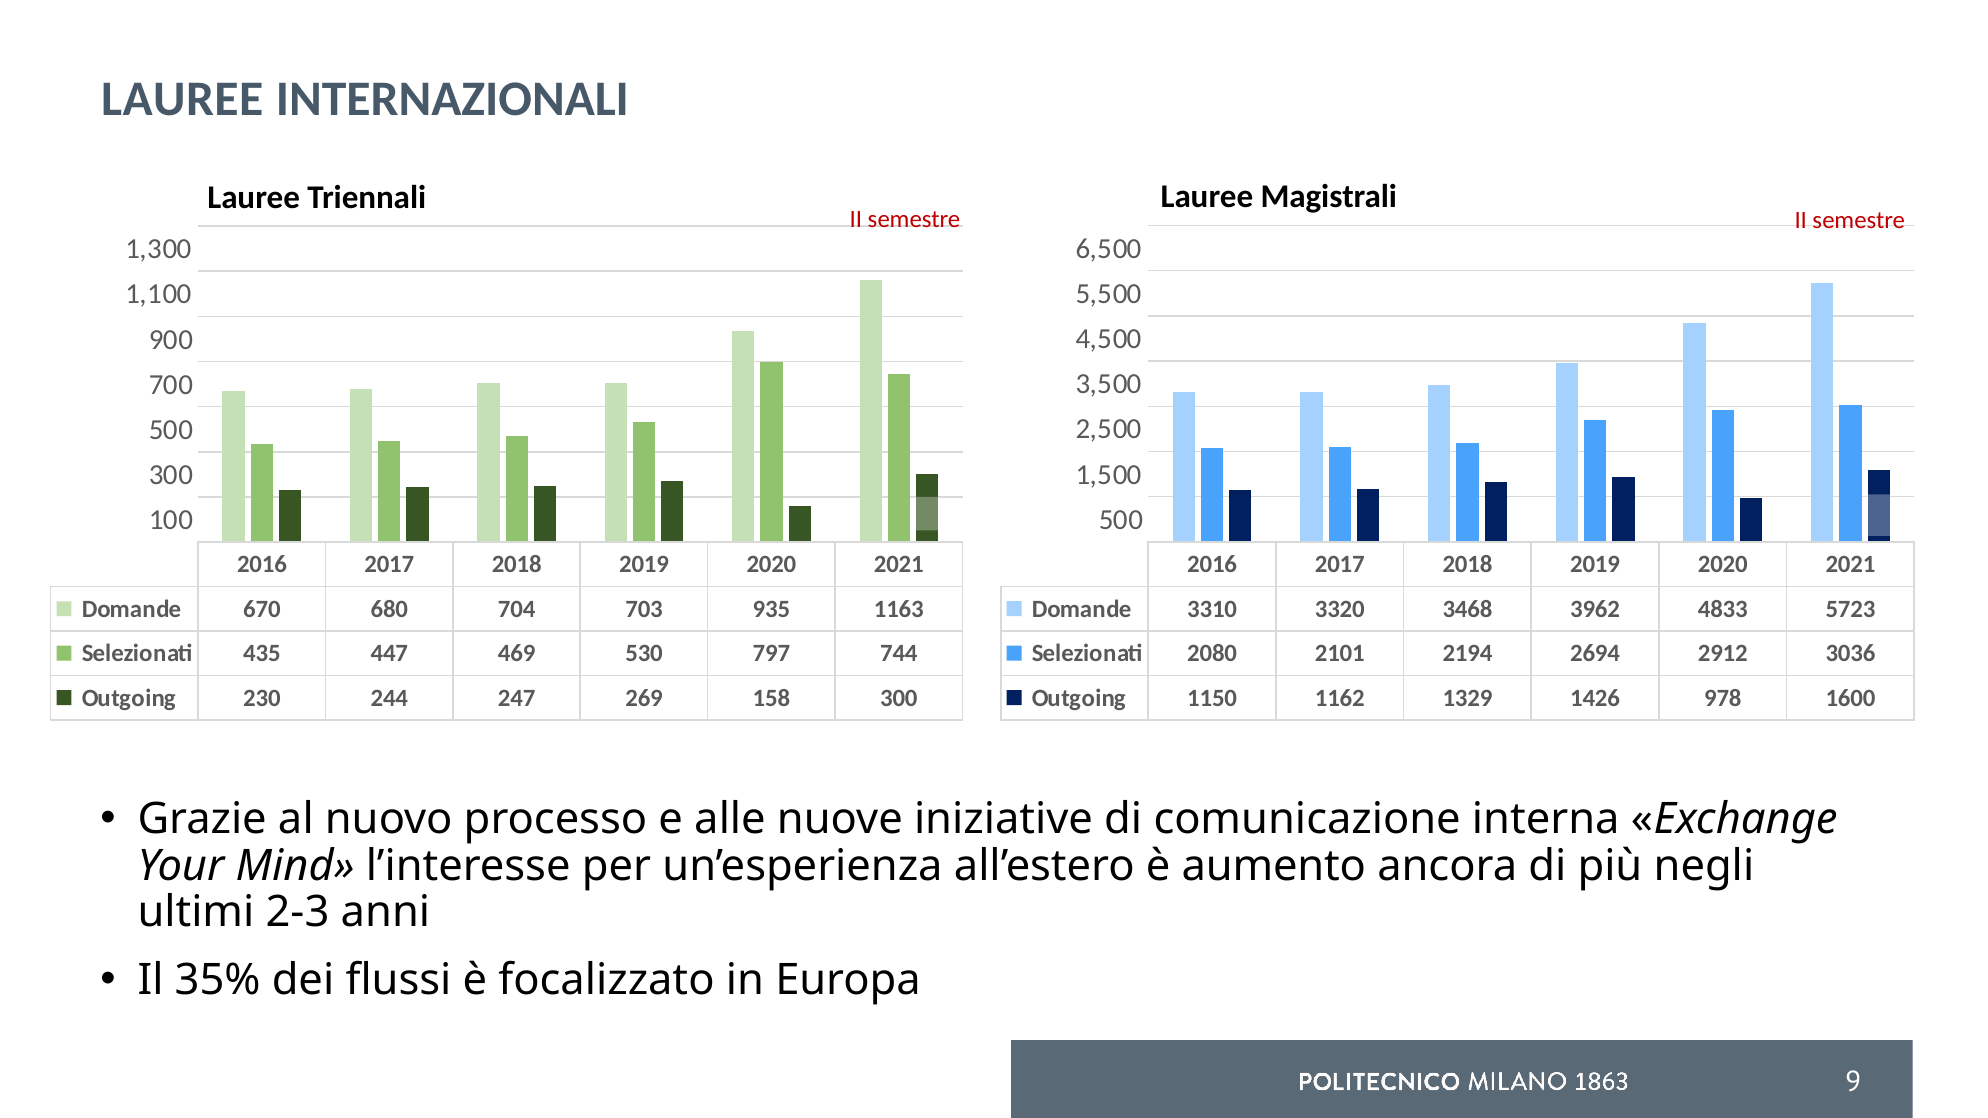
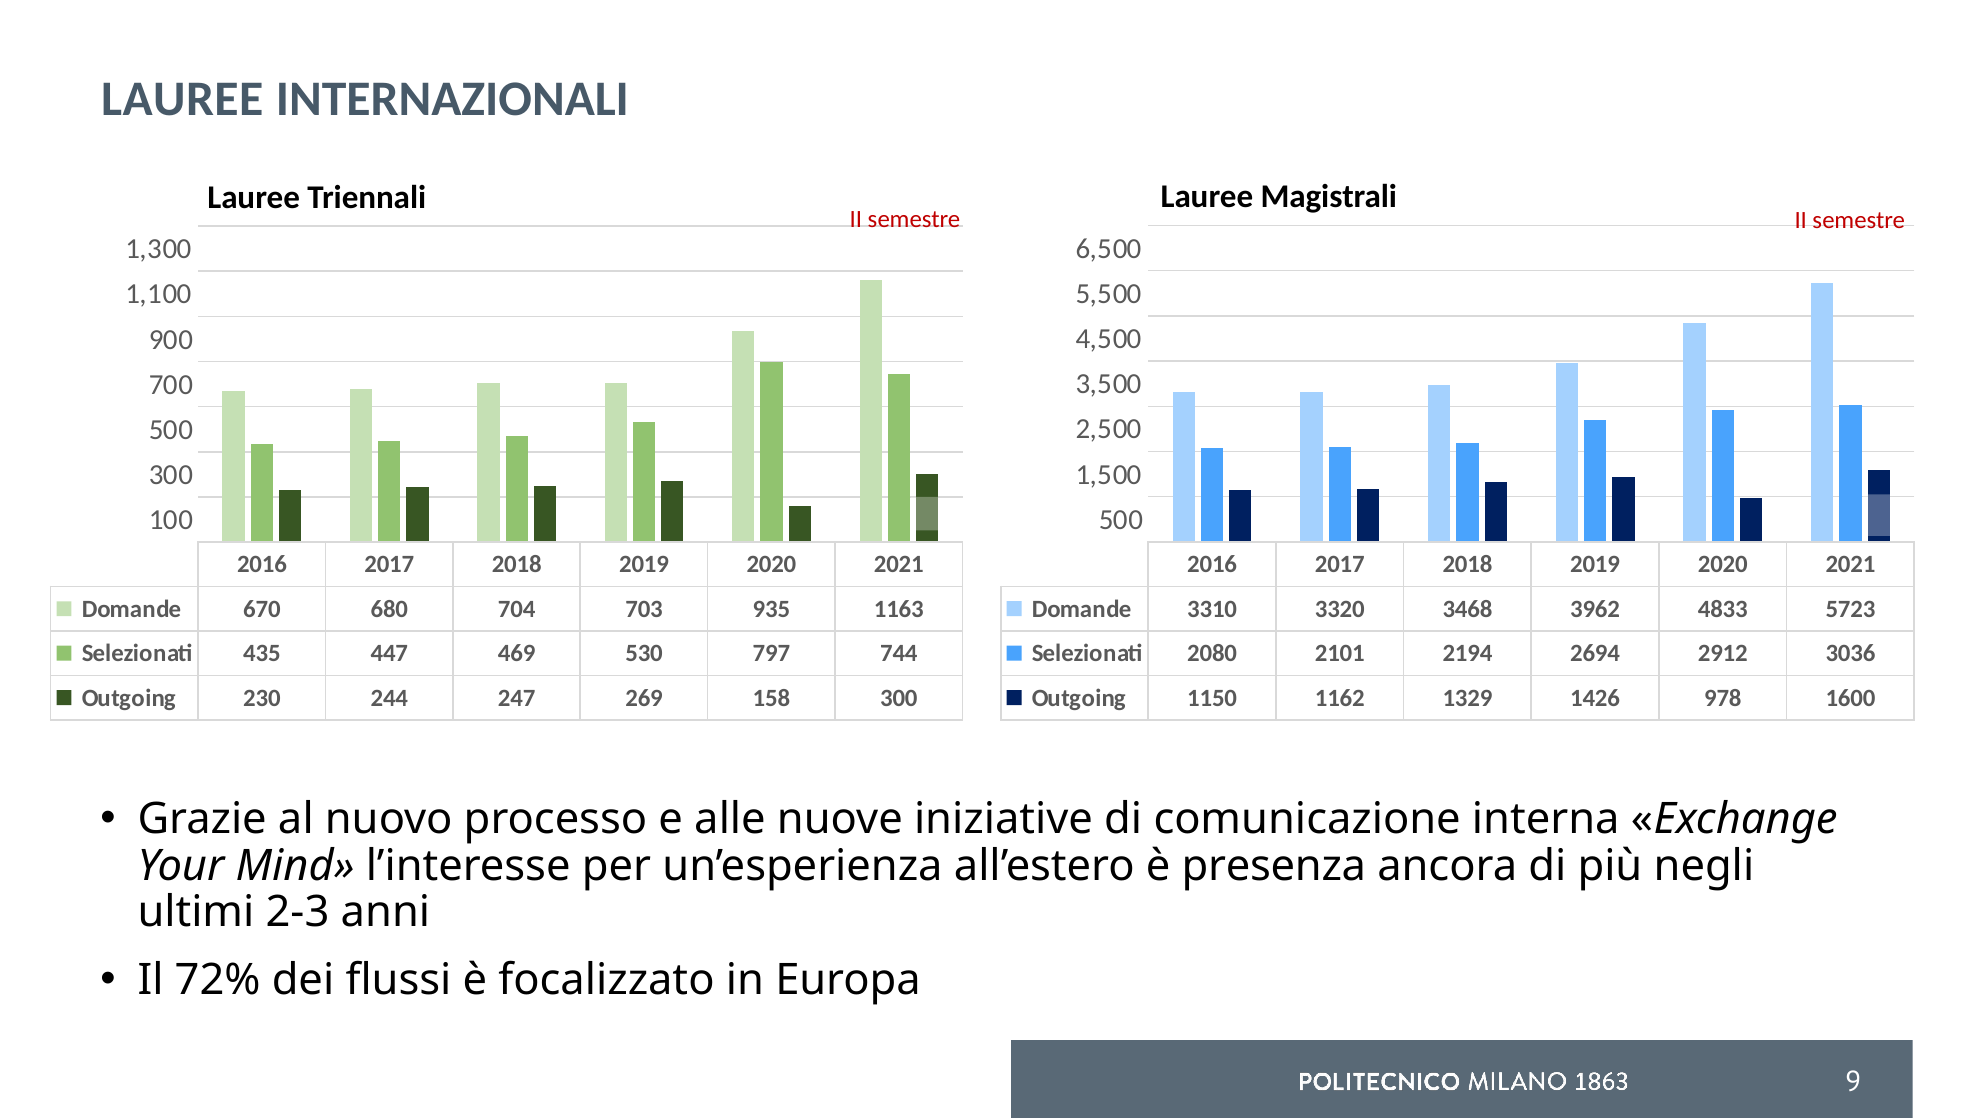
aumento: aumento -> presenza
35%: 35% -> 72%
